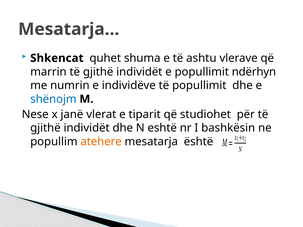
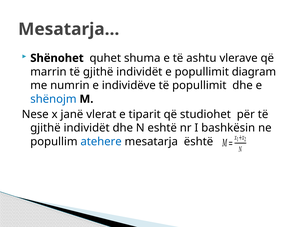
Shkencat: Shkencat -> Shënohet
ndërhyn: ndërhyn -> diagram
atehere colour: orange -> blue
